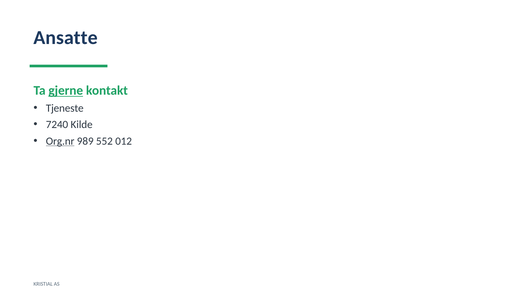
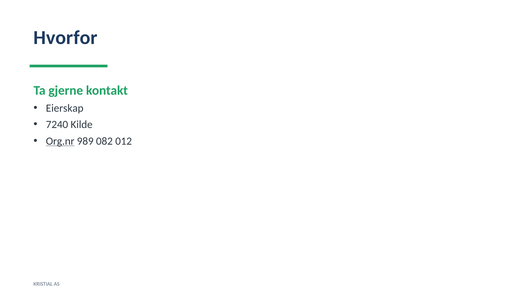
Ansatte: Ansatte -> Hvorfor
gjerne underline: present -> none
Tjeneste: Tjeneste -> Eierskap
552: 552 -> 082
